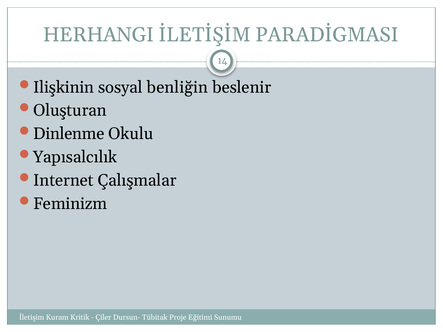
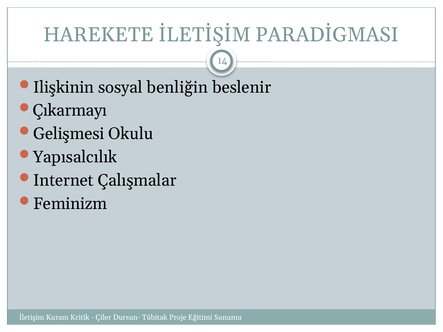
HERHANGI: HERHANGI -> HAREKETE
Oluşturan: Oluşturan -> Çıkarmayı
Dinlenme: Dinlenme -> Gelişmesi
